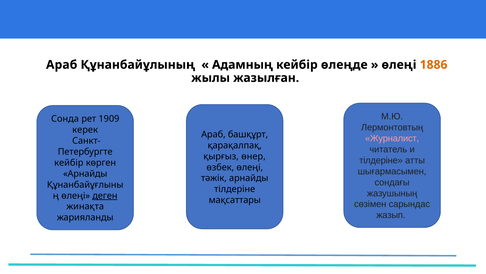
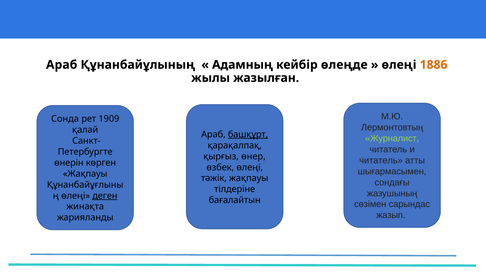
керек: керек -> қалай
башқұрт underline: none -> present
Журналист colour: pink -> light green
тілдеріне at (381, 160): тілдеріне -> читатель
кейбір at (69, 162): кейбір -> өнерін
Арнайды at (85, 173): Арнайды -> Жақпауы
тәжік арнайды: арнайды -> жақпауы
мақсаттары: мақсаттары -> бағалайтын
